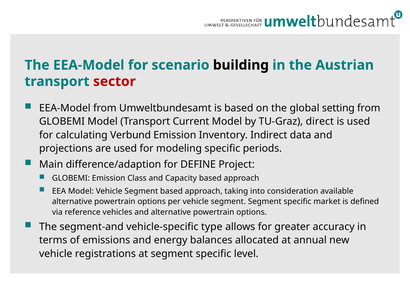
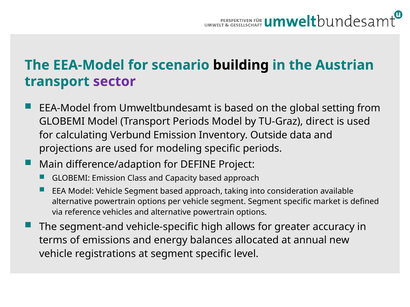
sector colour: red -> purple
Transport Current: Current -> Periods
Indirect: Indirect -> Outside
type: type -> high
